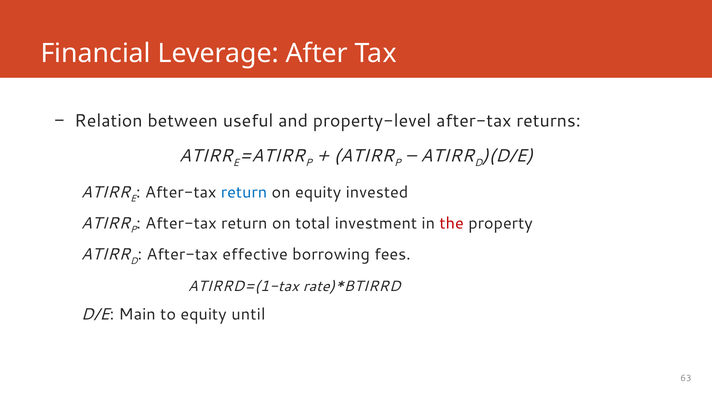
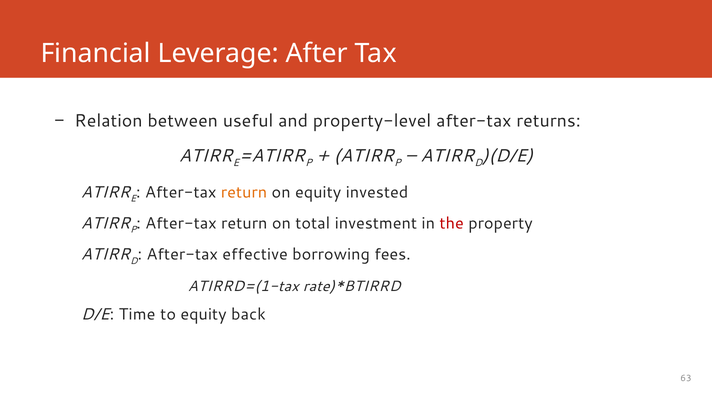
return at (244, 193) colour: blue -> orange
Main: Main -> Time
until: until -> back
